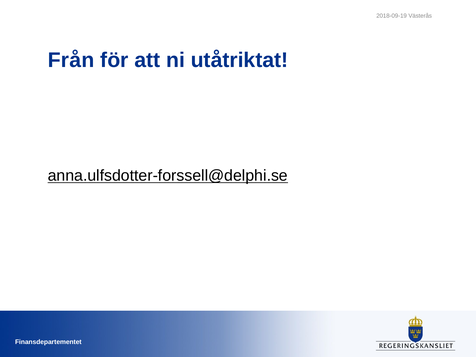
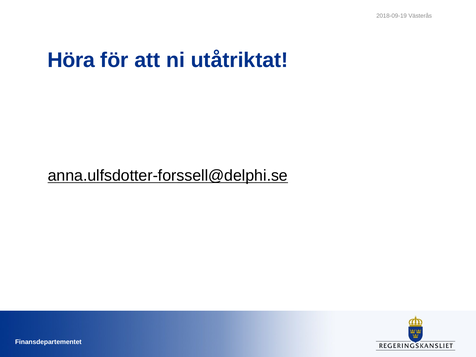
Från: Från -> Höra
